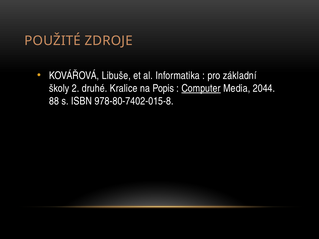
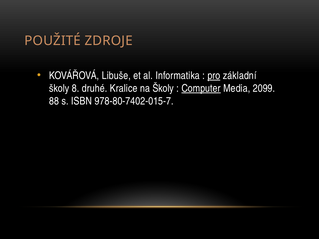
pro underline: none -> present
2: 2 -> 8
na Popis: Popis -> Školy
2044: 2044 -> 2099
978-80-7402-015-8: 978-80-7402-015-8 -> 978-80-7402-015-7
